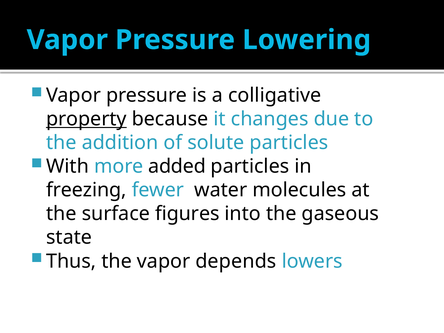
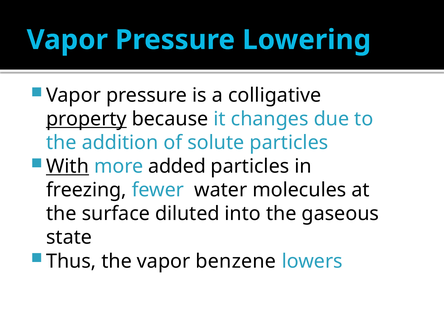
With underline: none -> present
figures: figures -> diluted
depends: depends -> benzene
